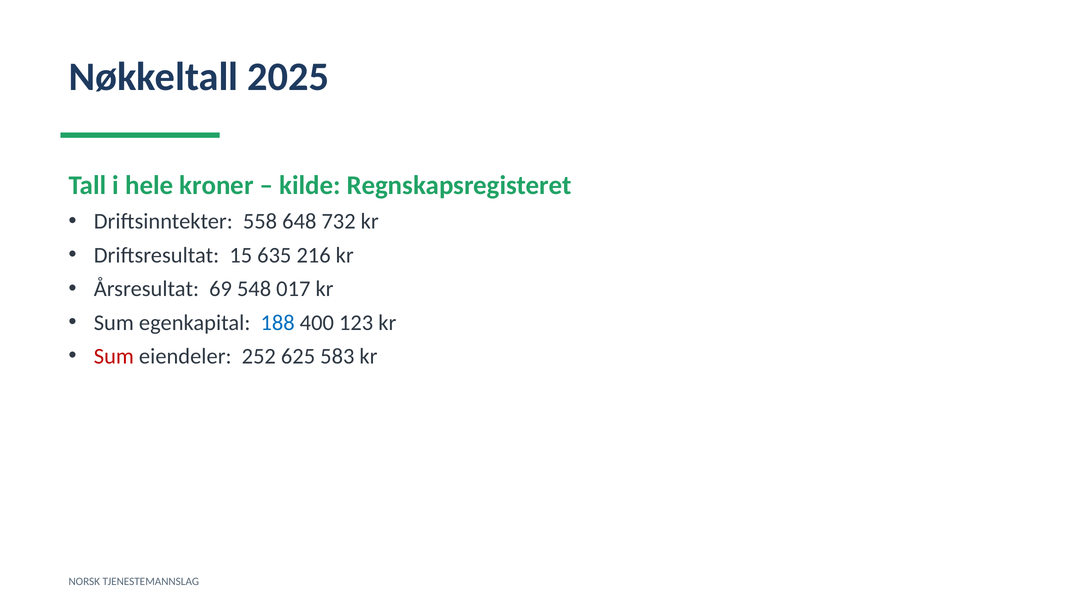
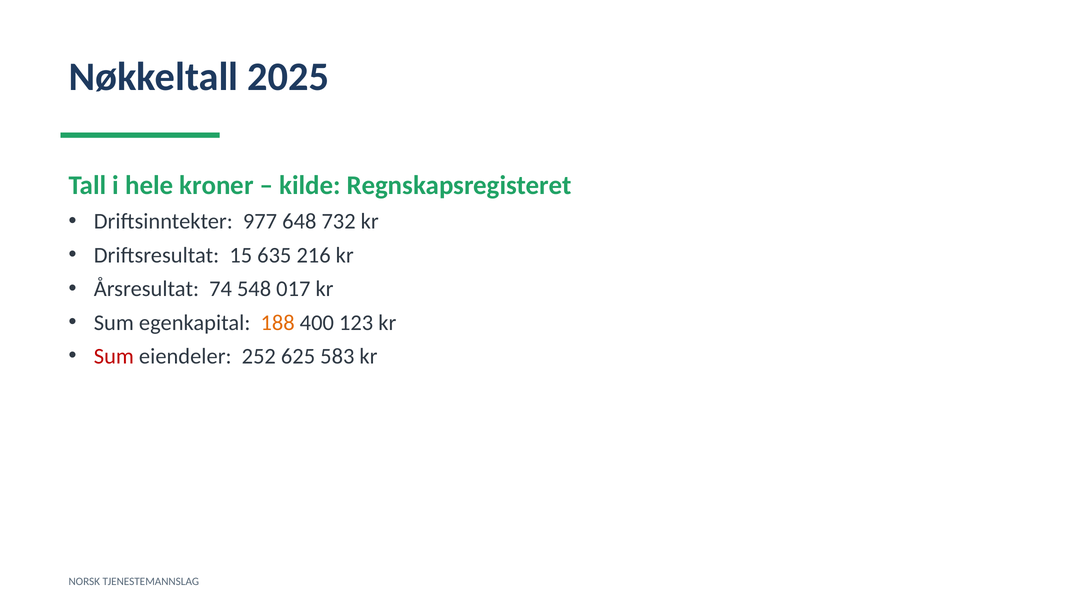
558: 558 -> 977
69: 69 -> 74
188 colour: blue -> orange
